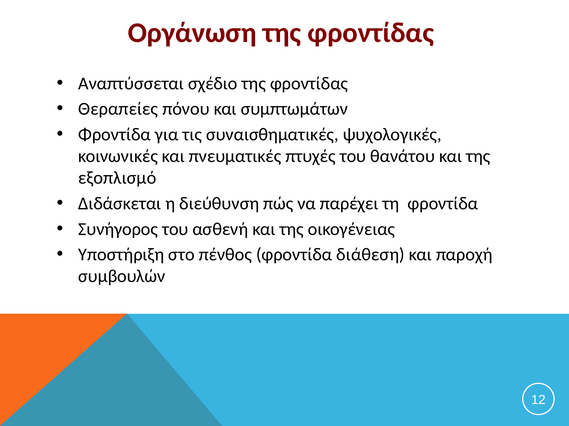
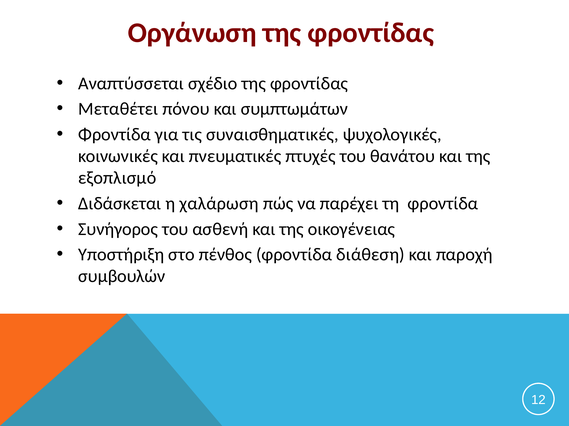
Θεραπείες: Θεραπείες -> Μεταθέτει
διεύθυνση: διεύθυνση -> χαλάρωση
